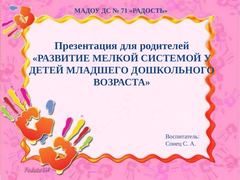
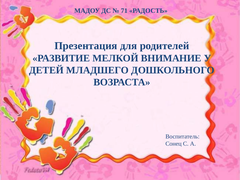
СИСТЕМОЙ: СИСТЕМОЙ -> ВНИМАНИЕ
